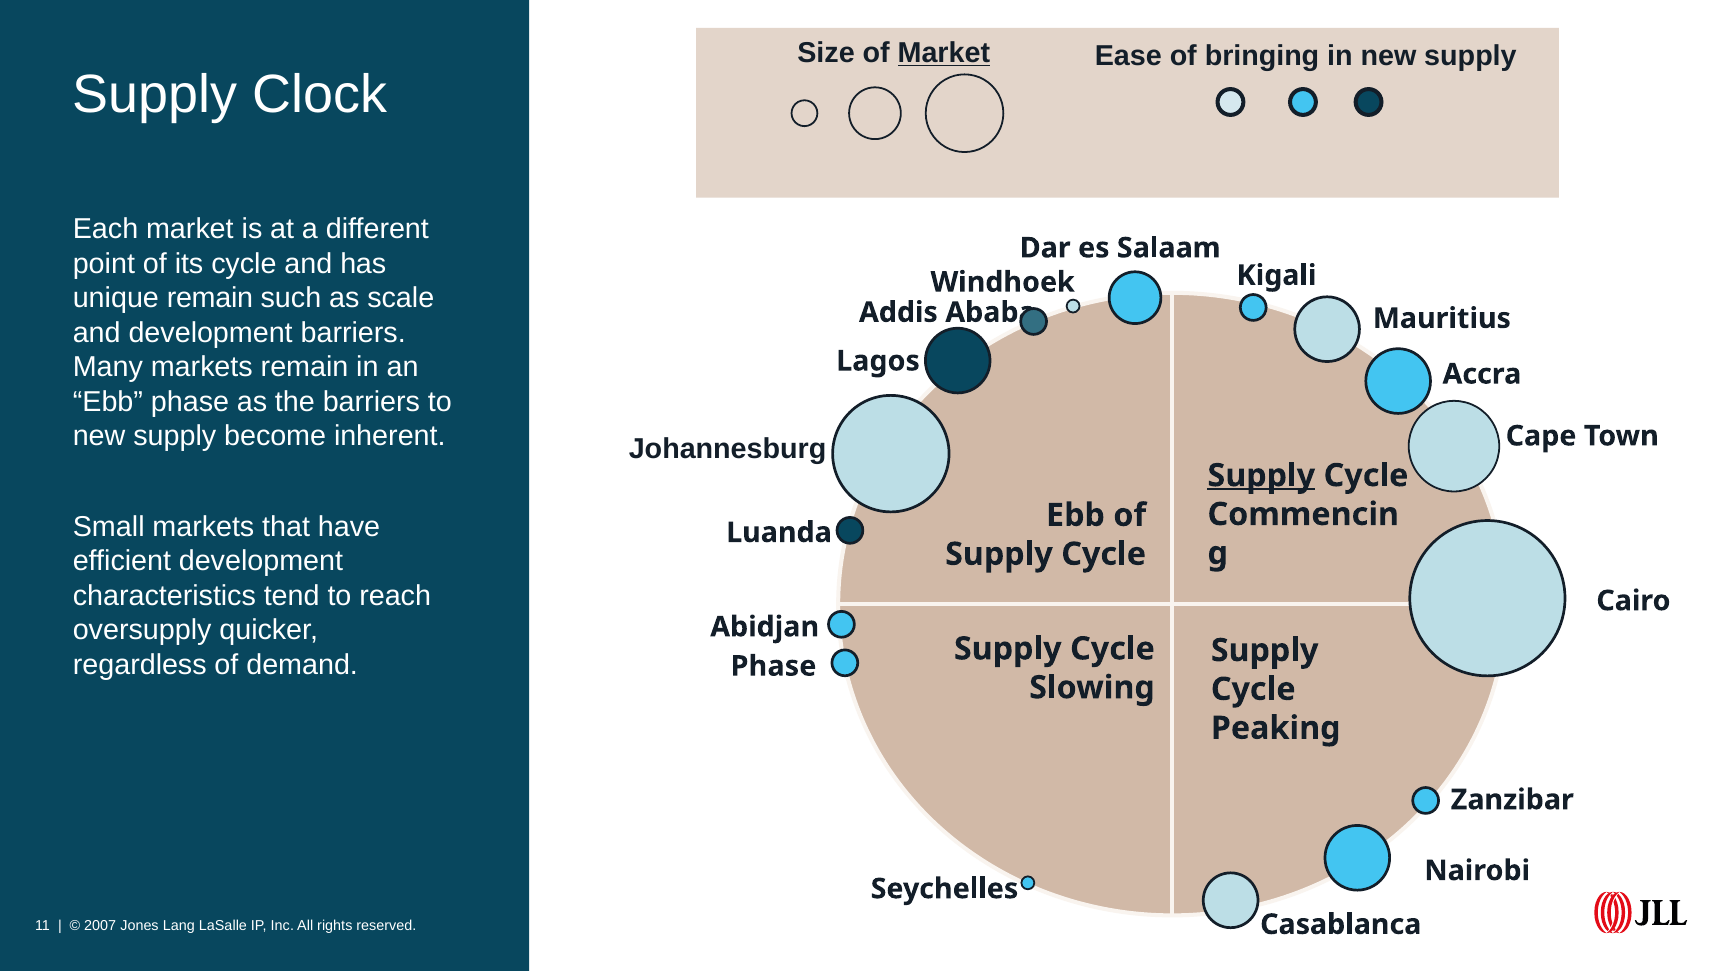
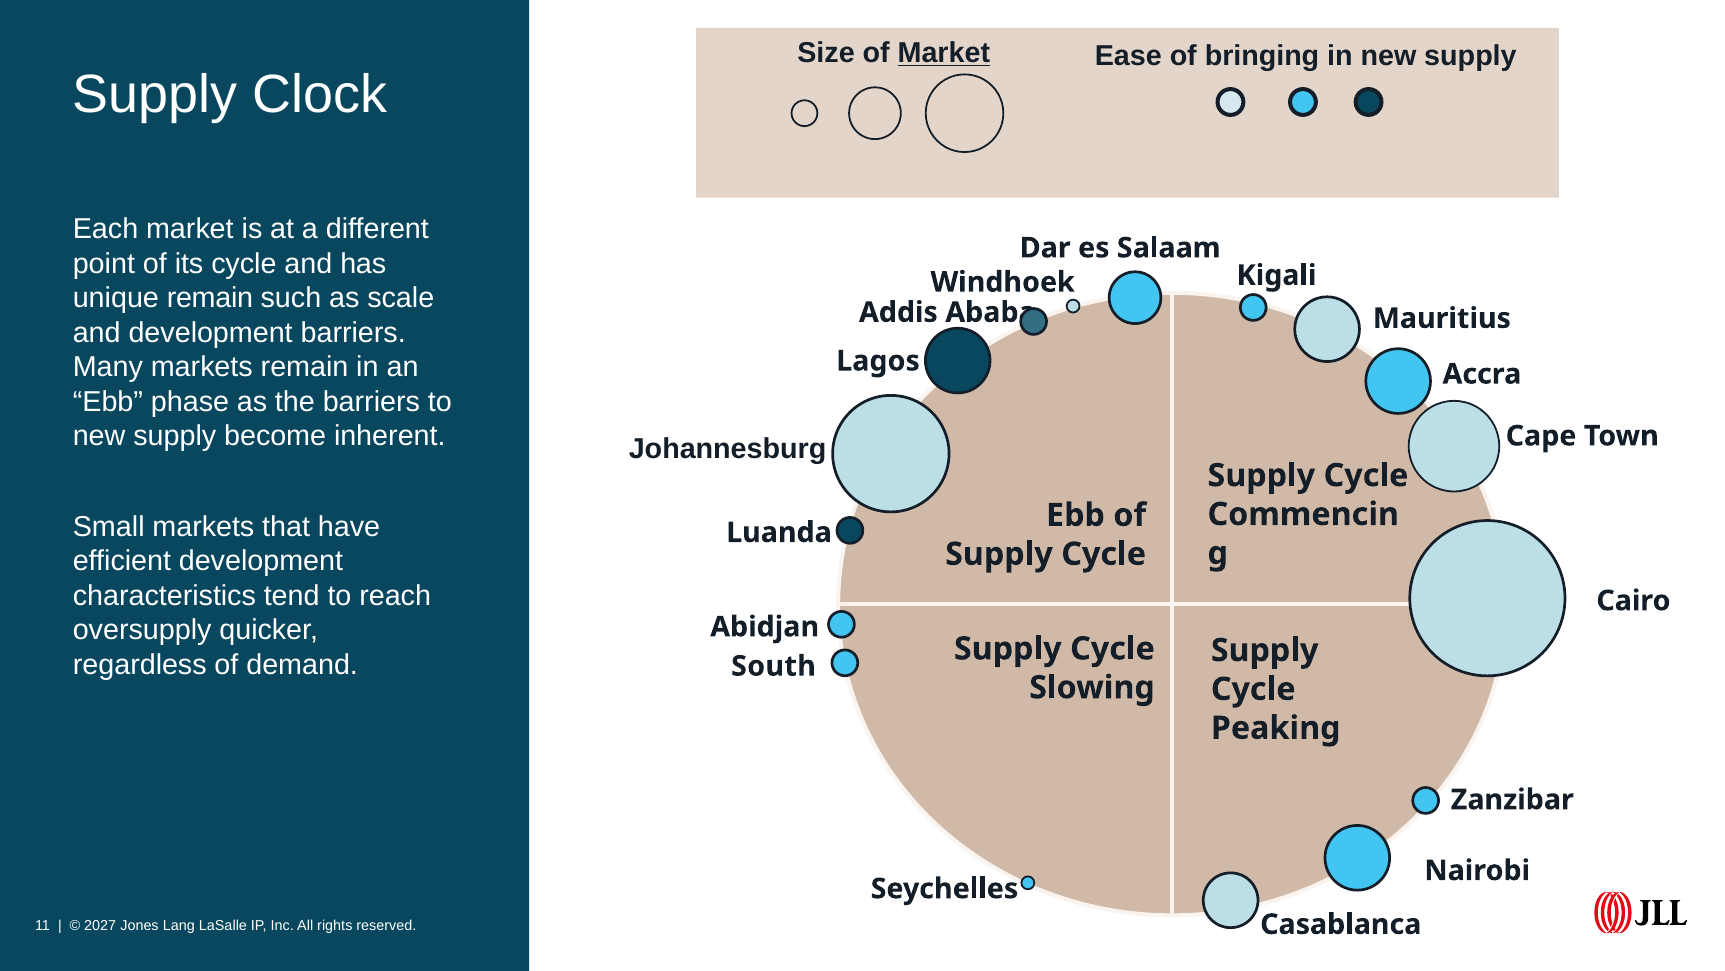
Supply at (1261, 475) underline: present -> none
Phase at (774, 666): Phase -> South
2007: 2007 -> 2027
